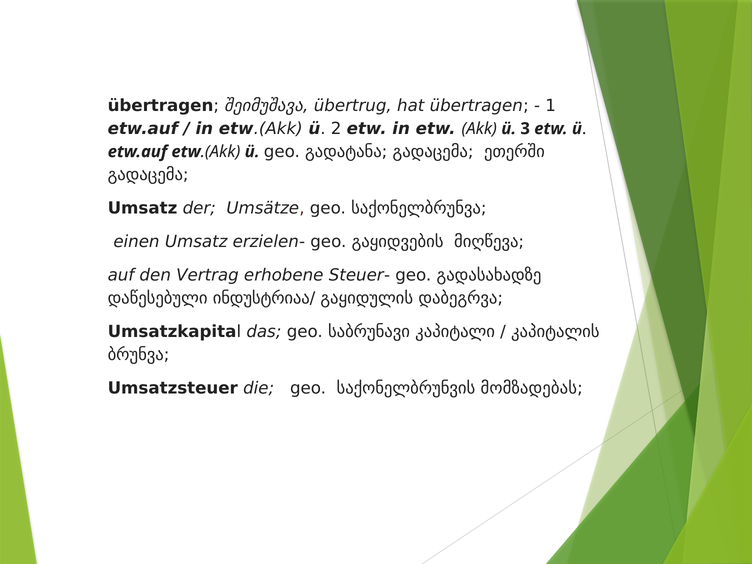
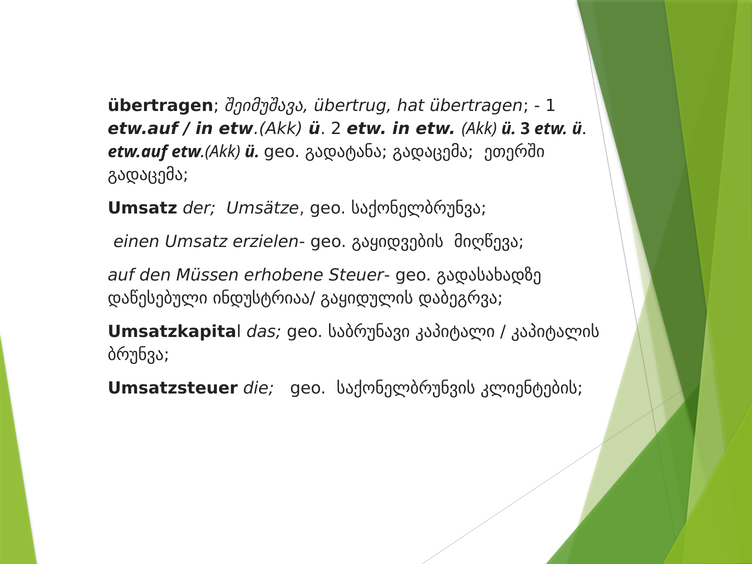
Vertrag: Vertrag -> Müssen
მომზადებას: მომზადებას -> კლიენტების
